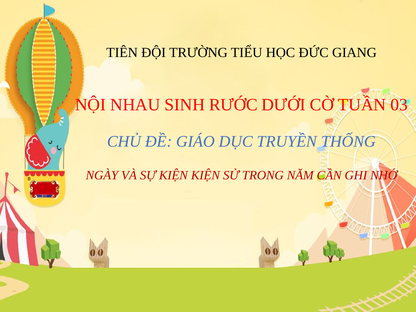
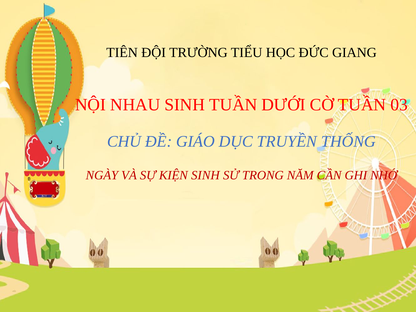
SINH RƯỚC: RƯỚC -> TUẦN
KIỆN KIỆN: KIỆN -> SINH
